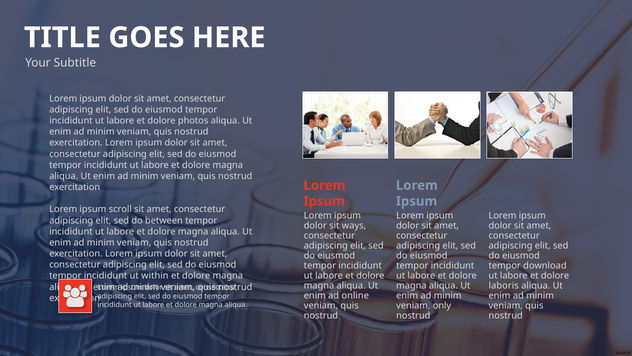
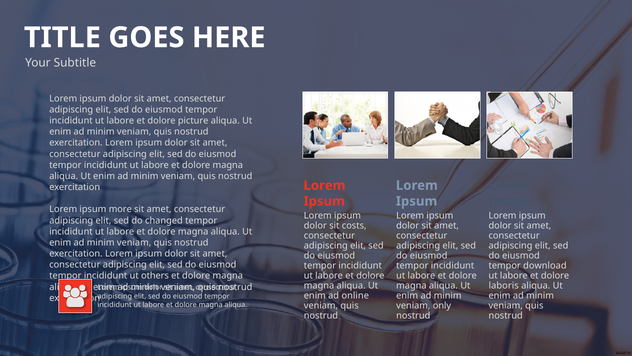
photos: photos -> picture
scroll: scroll -> more
between: between -> changed
ways: ways -> costs
within: within -> others
